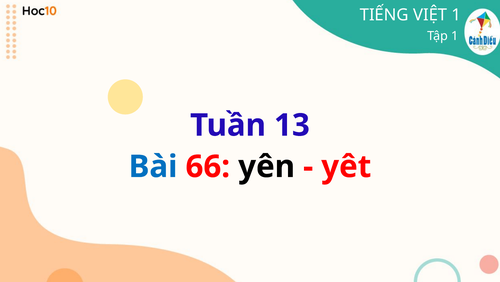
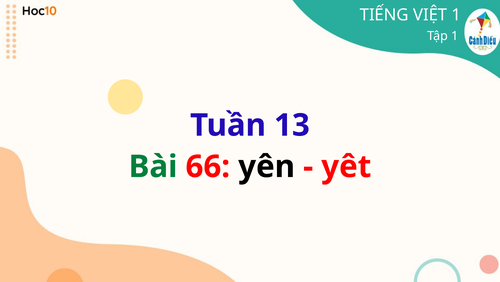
Bài colour: blue -> green
